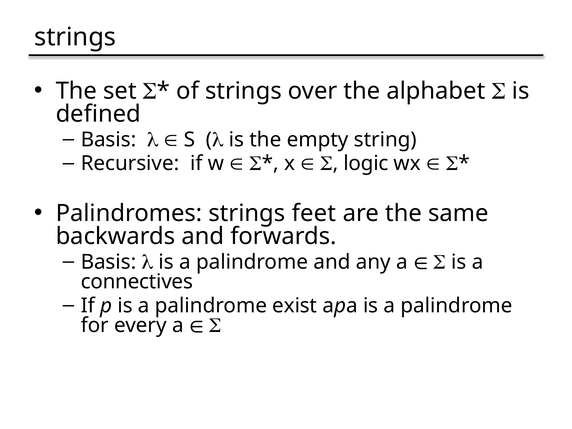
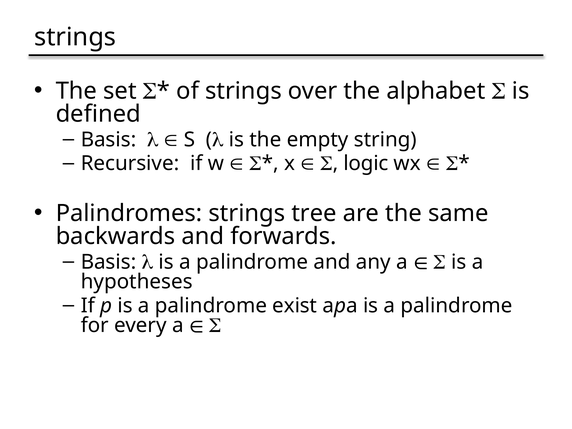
feet: feet -> tree
connectives: connectives -> hypotheses
